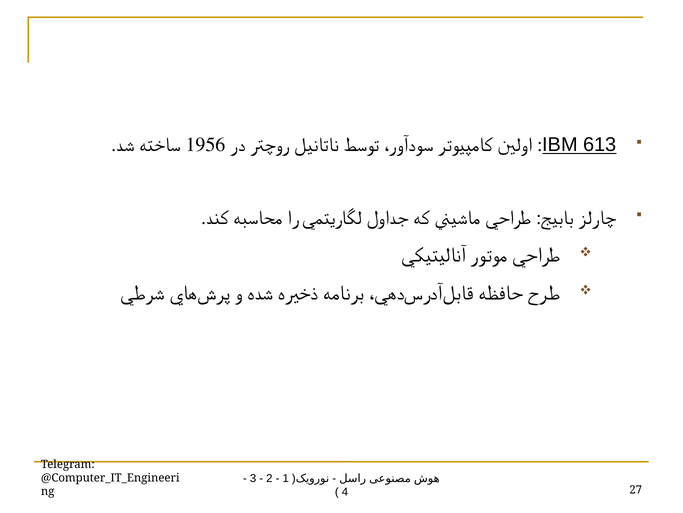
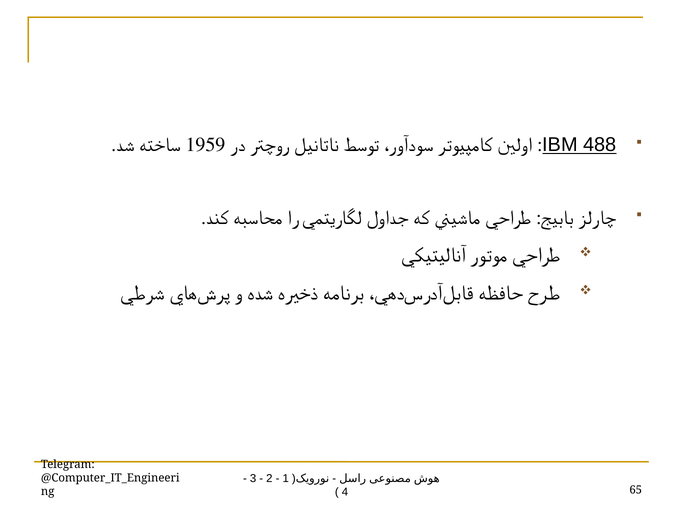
613: 613 -> 488
1956: 1956 -> 1959
27: 27 -> 65
